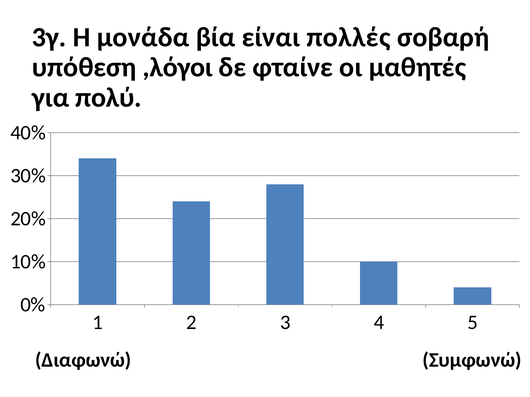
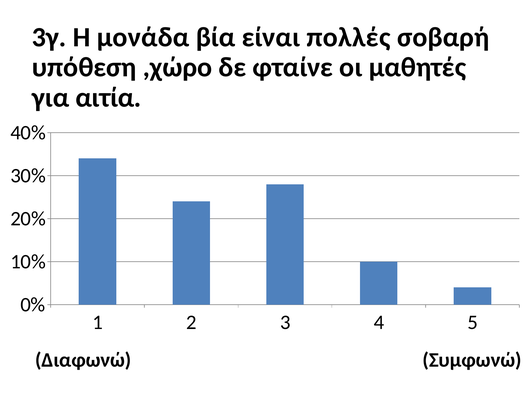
,λόγοι: ,λόγοι -> ,χώρο
πολύ: πολύ -> αιτία
